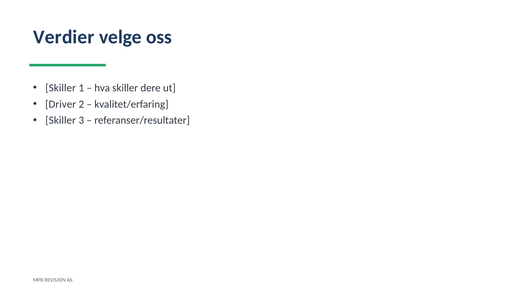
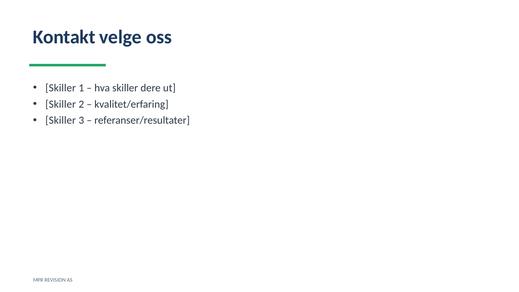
Verdier: Verdier -> Kontakt
Driver at (61, 104): Driver -> Skiller
